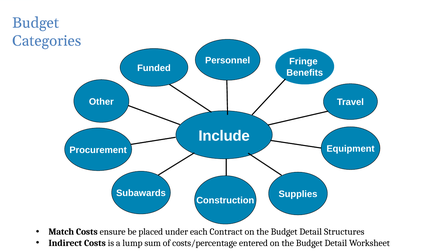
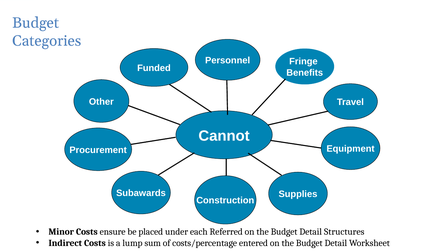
Include: Include -> Cannot
Match: Match -> Minor
Contract: Contract -> Referred
